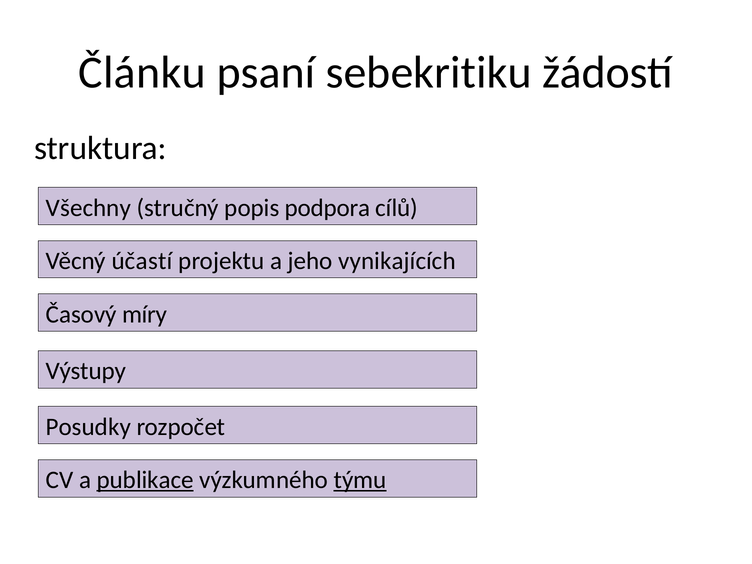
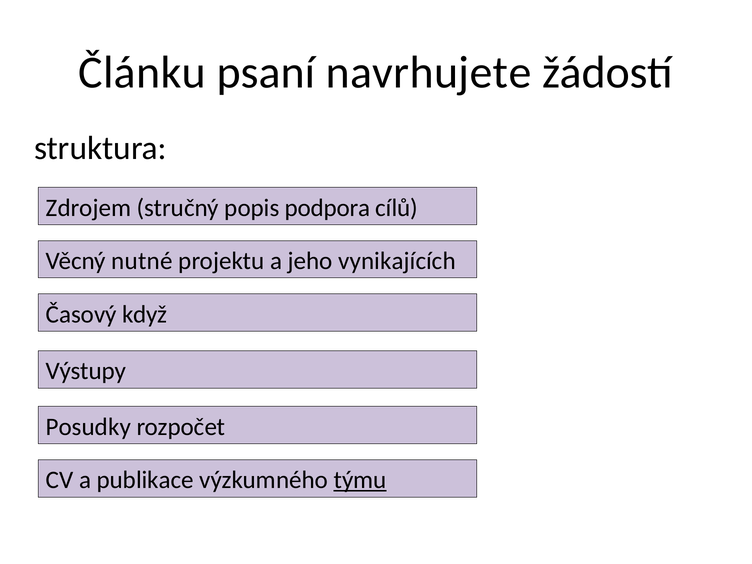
sebekritiku: sebekritiku -> navrhujete
Všechny: Všechny -> Zdrojem
účastí: účastí -> nutné
míry: míry -> když
publikace underline: present -> none
